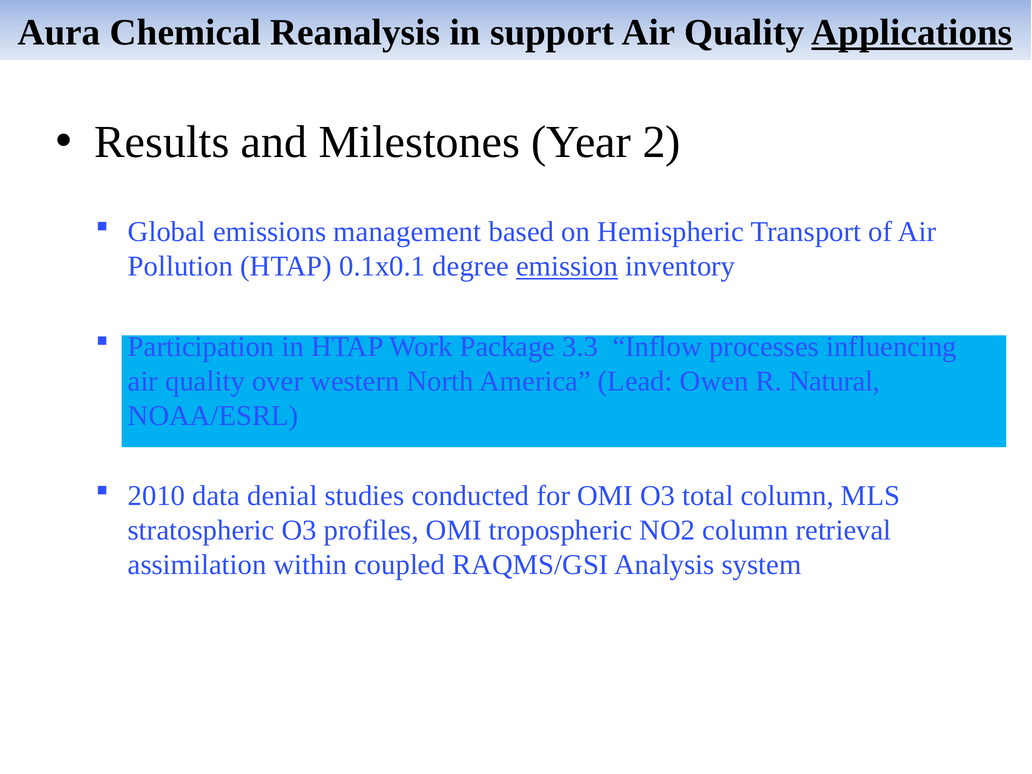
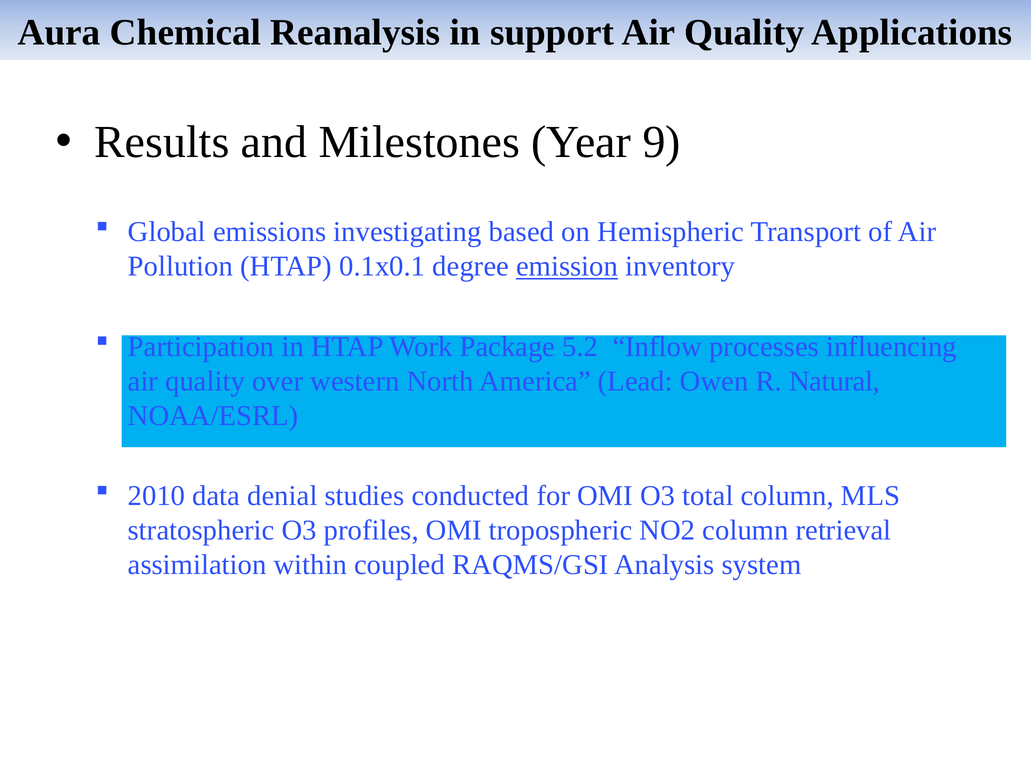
Applications underline: present -> none
2: 2 -> 9
management: management -> investigating
3.3: 3.3 -> 5.2
